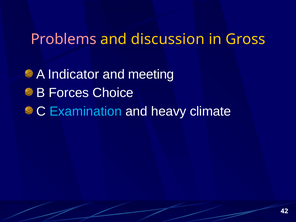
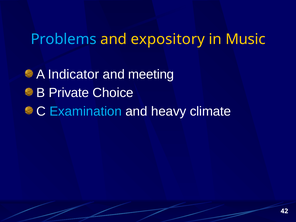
Problems colour: pink -> light blue
discussion: discussion -> expository
Gross: Gross -> Music
Forces: Forces -> Private
